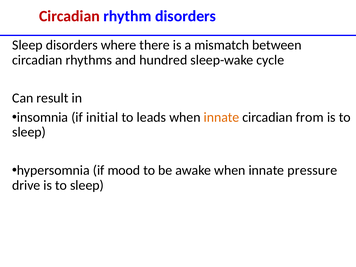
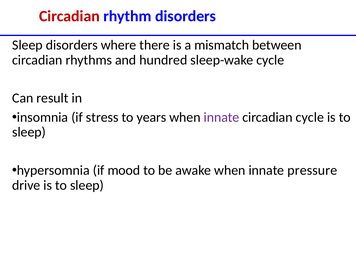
initial: initial -> stress
leads: leads -> years
innate at (221, 117) colour: orange -> purple
circadian from: from -> cycle
